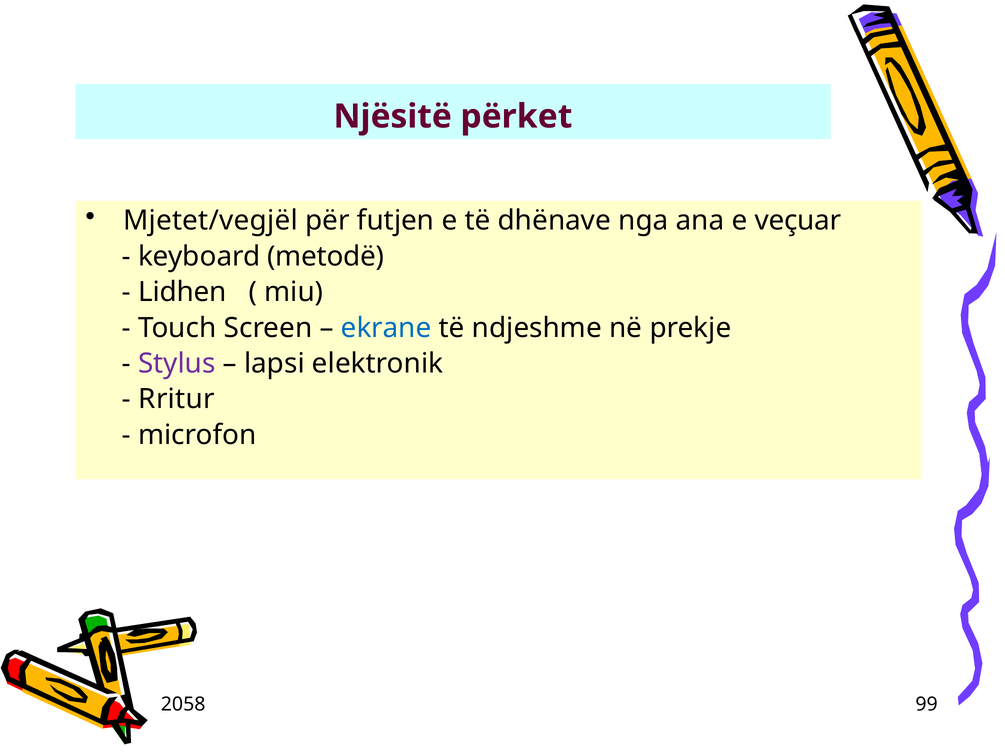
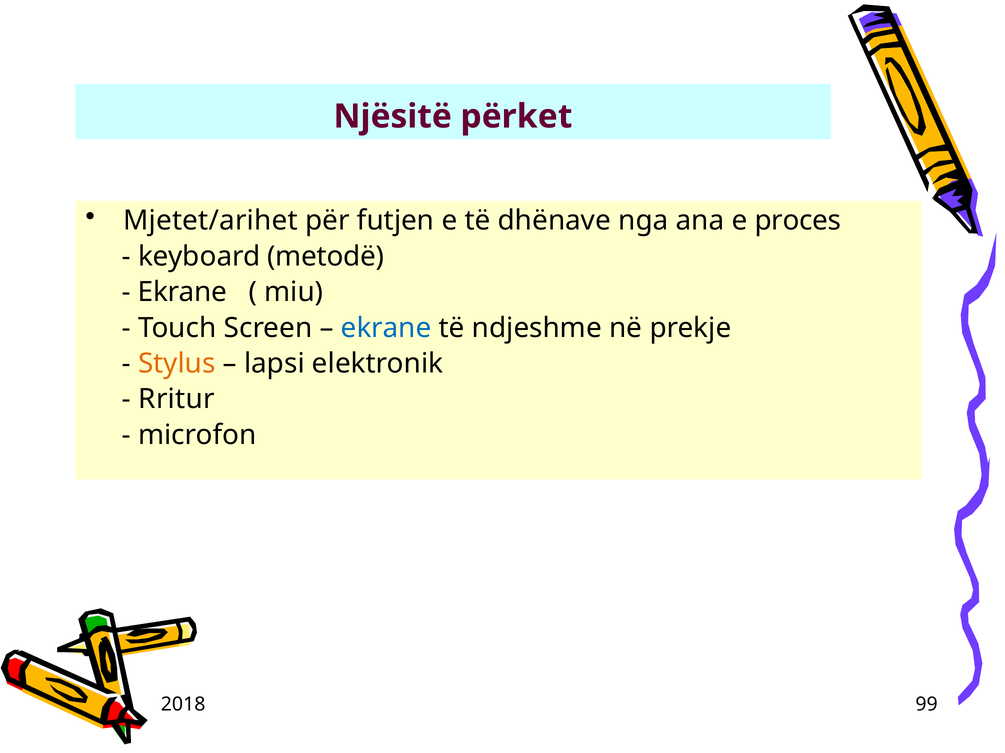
Mjetet/vegjël: Mjetet/vegjël -> Mjetet/arihet
veçuar: veçuar -> proces
Lidhen at (182, 292): Lidhen -> Ekrane
Stylus colour: purple -> orange
2058: 2058 -> 2018
